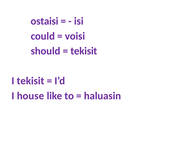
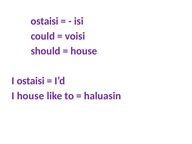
tekisit at (84, 51): tekisit -> house
I tekisit: tekisit -> ostaisi
